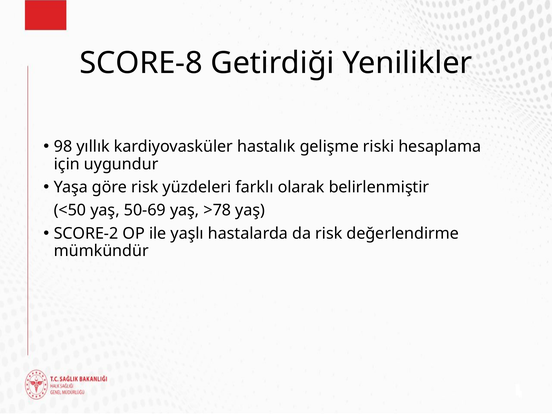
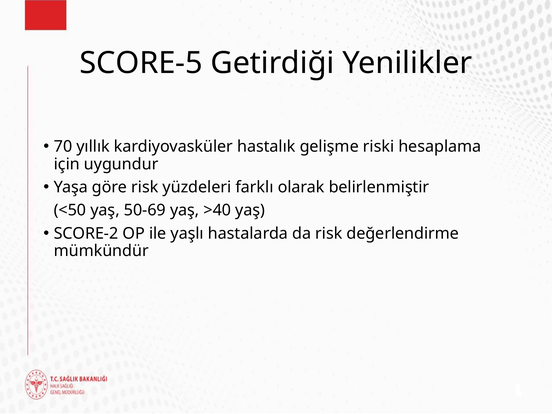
SCORE-8: SCORE-8 -> SCORE-5
98: 98 -> 70
>78: >78 -> >40
